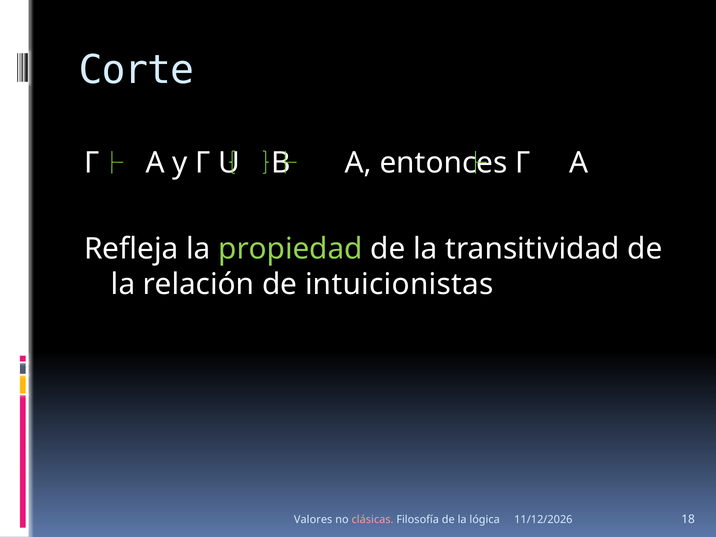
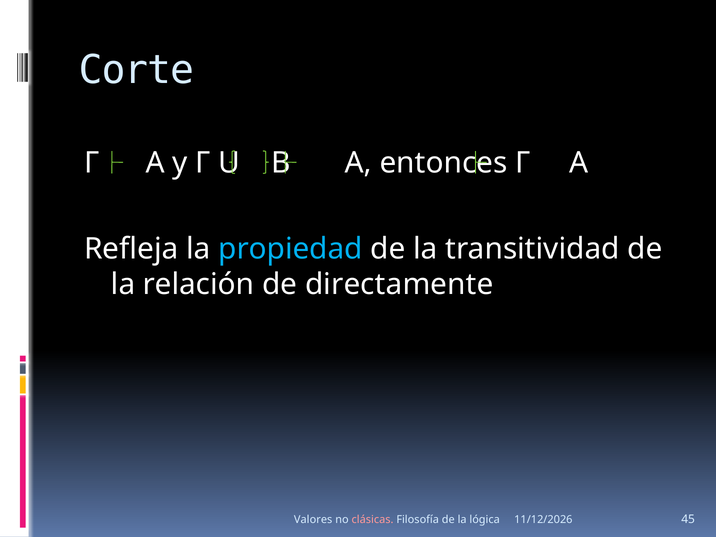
propiedad colour: light green -> light blue
intuicionistas: intuicionistas -> directamente
18: 18 -> 45
